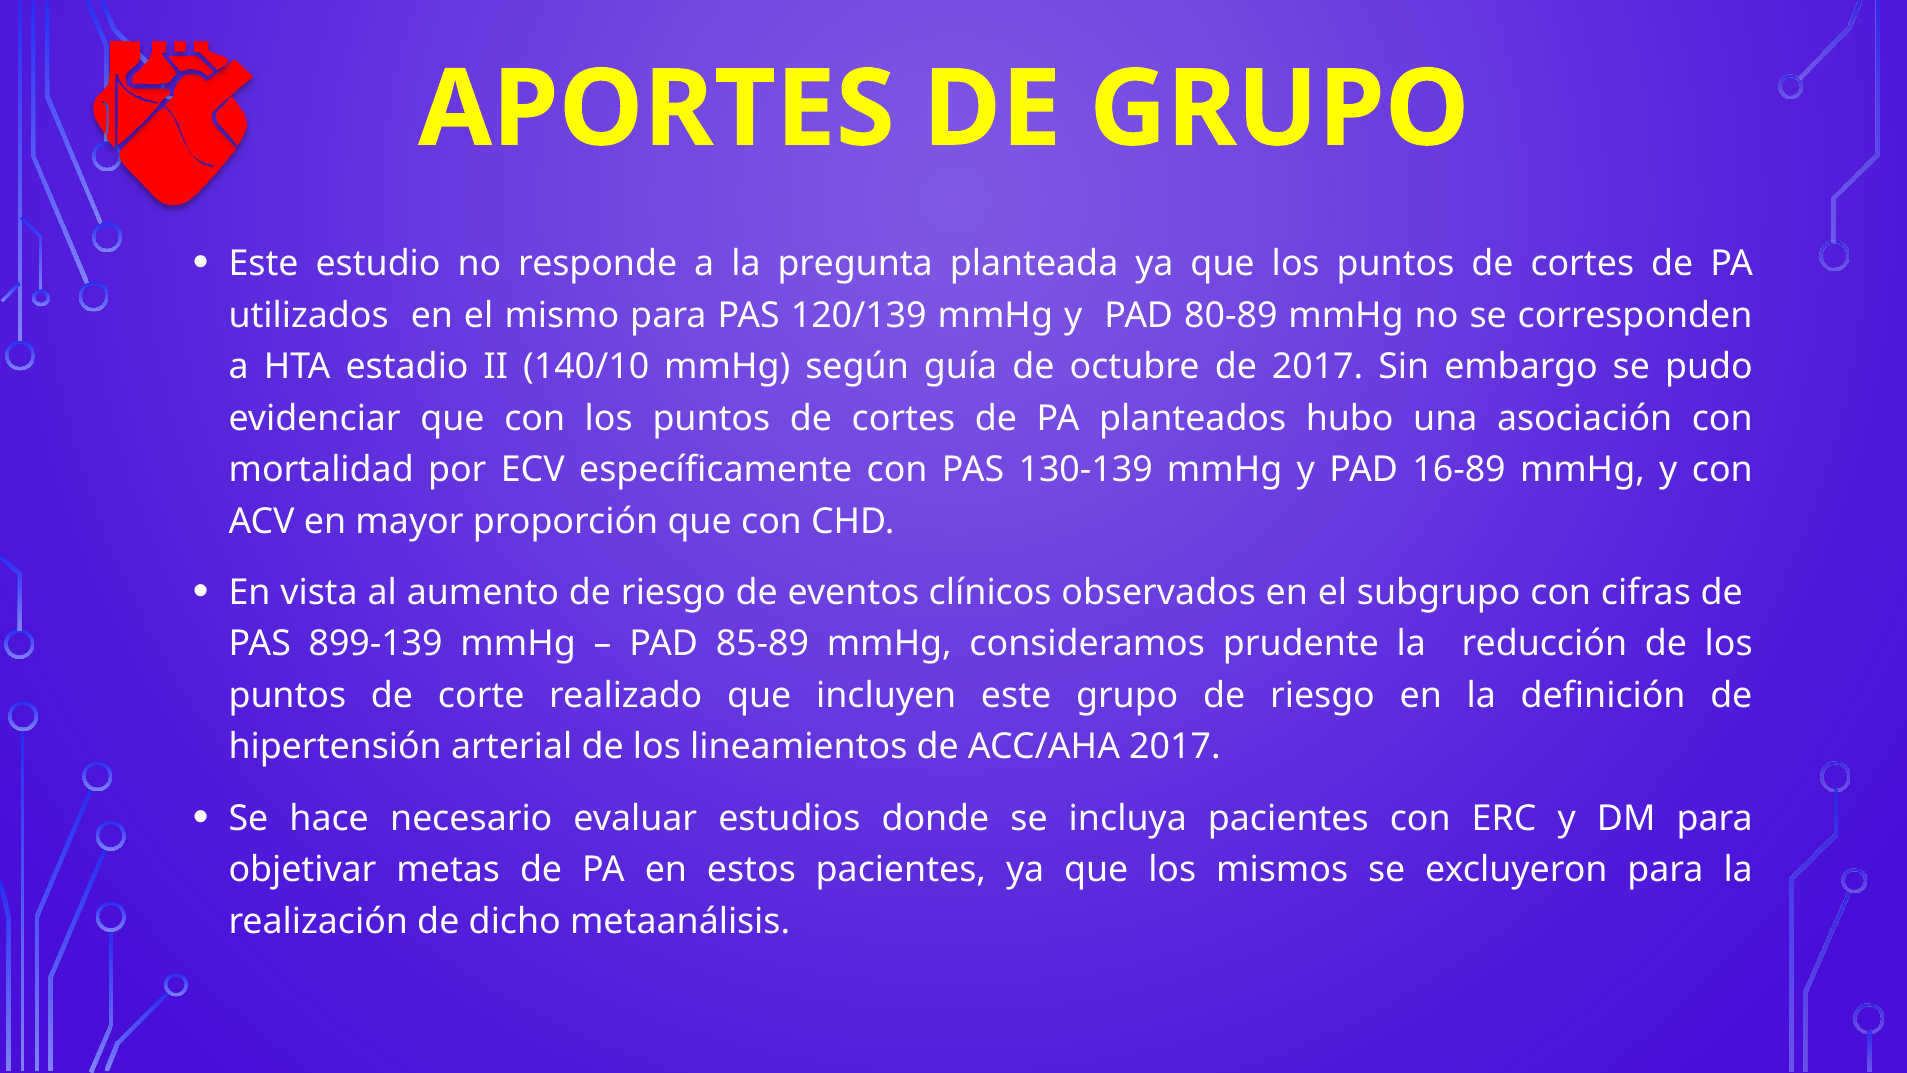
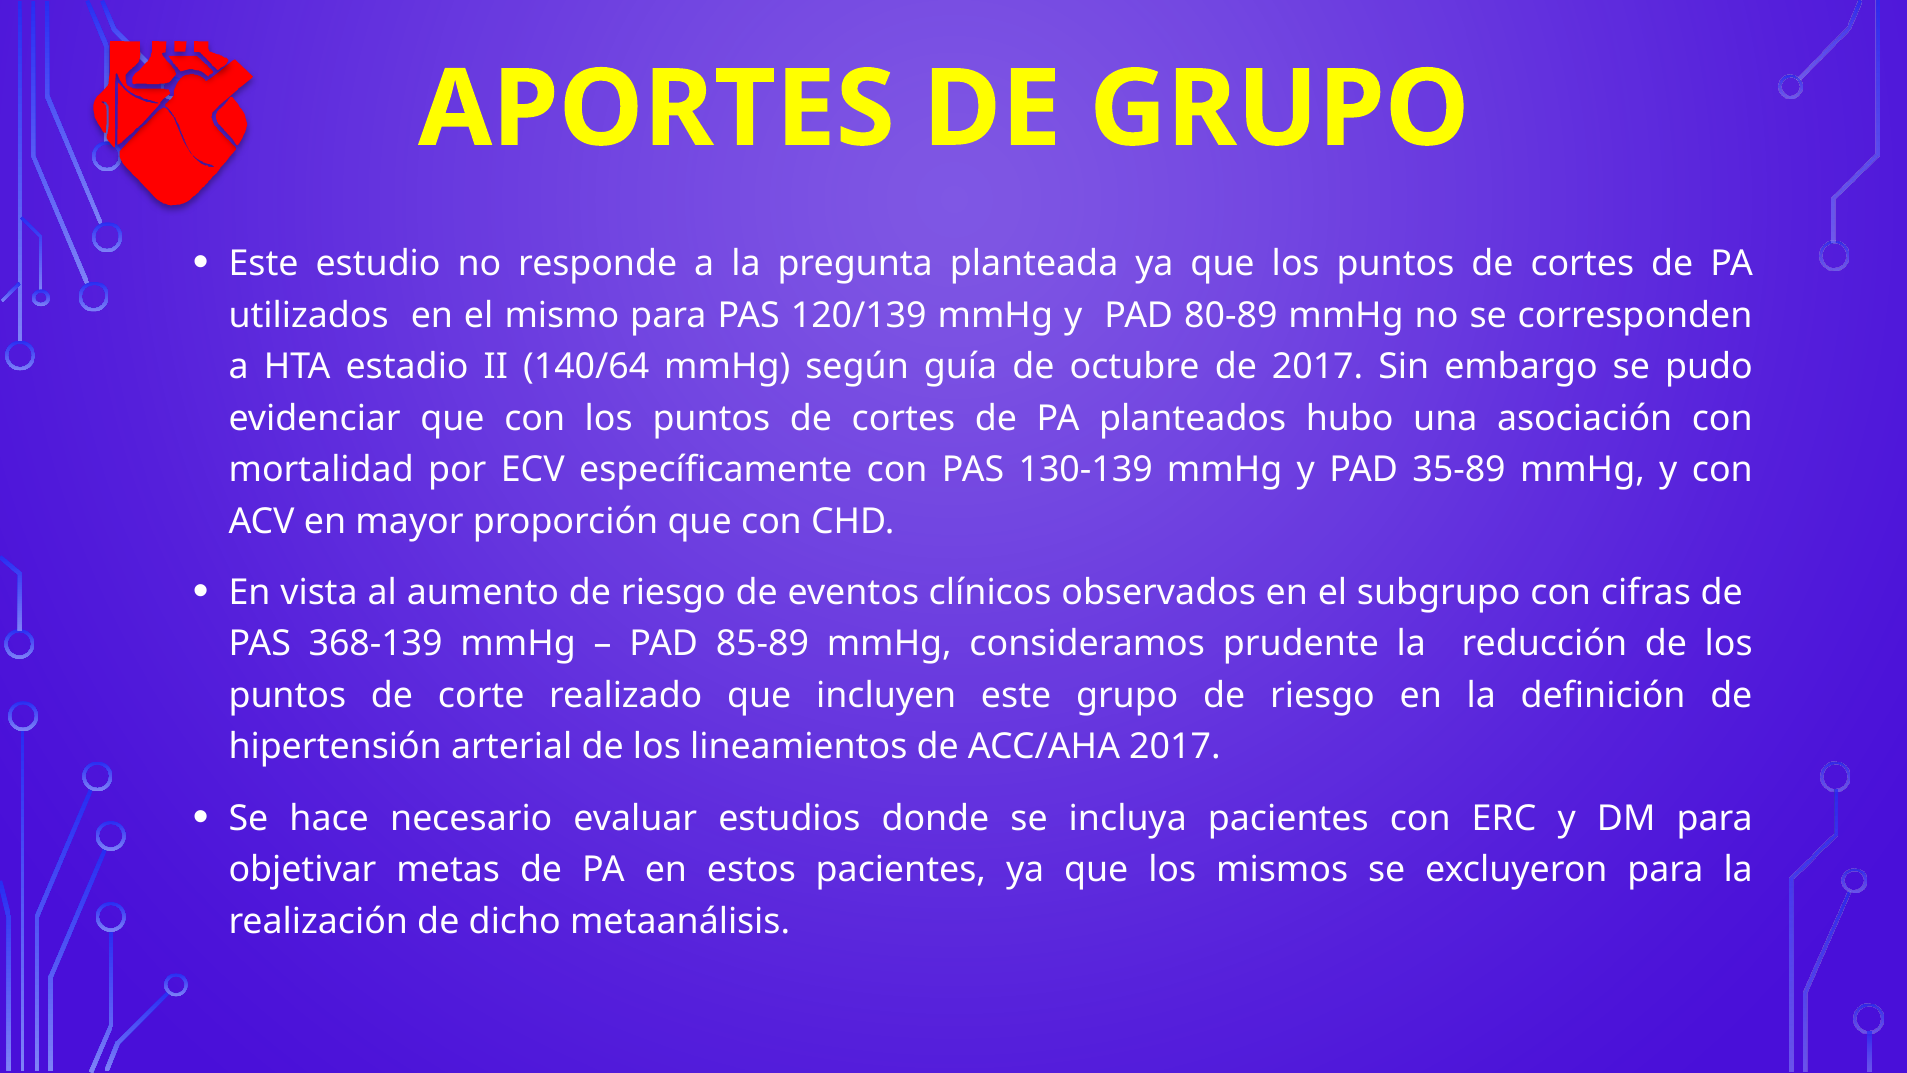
140/10: 140/10 -> 140/64
16-89: 16-89 -> 35-89
899-139: 899-139 -> 368-139
